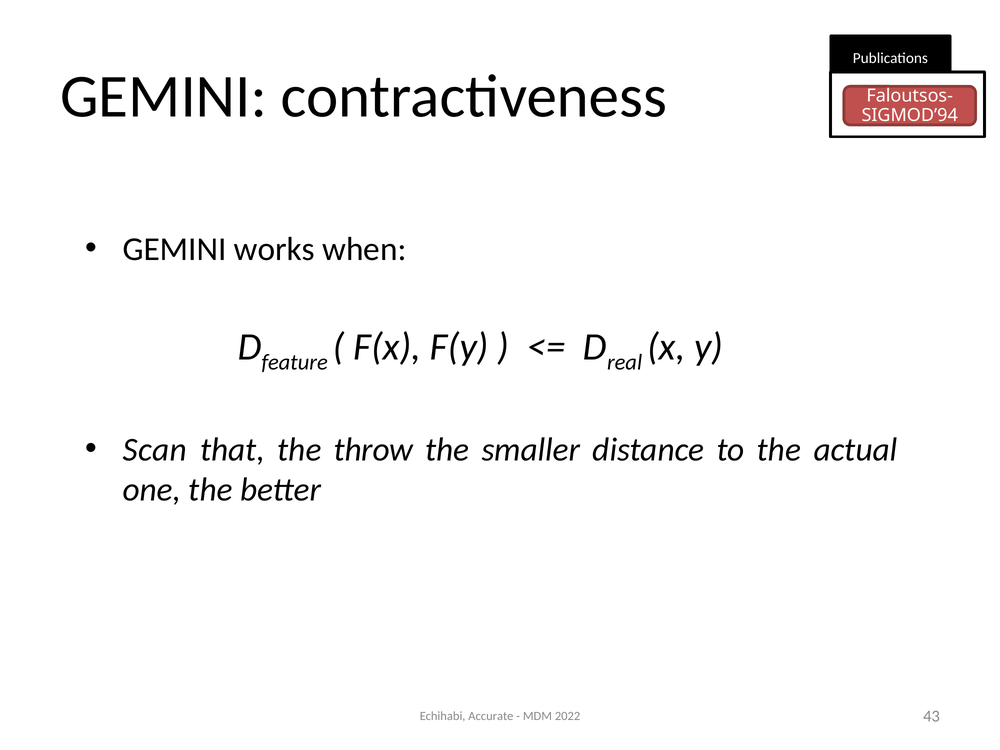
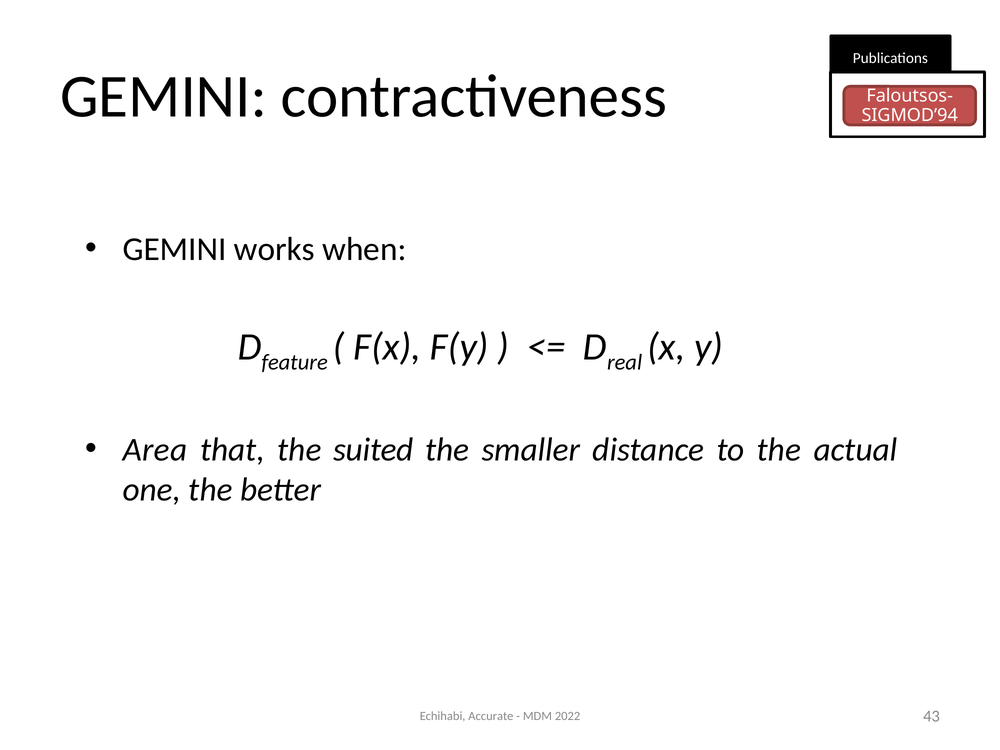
Scan: Scan -> Area
throw: throw -> suited
